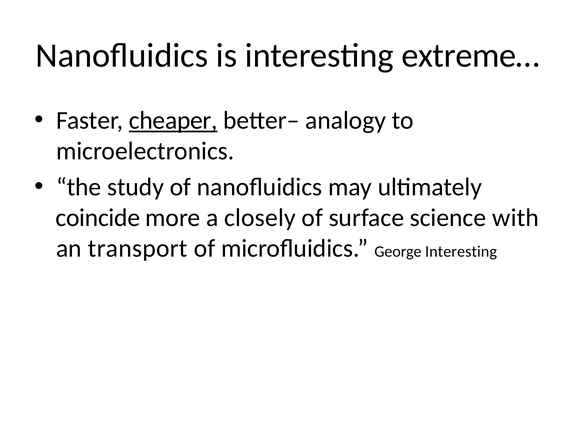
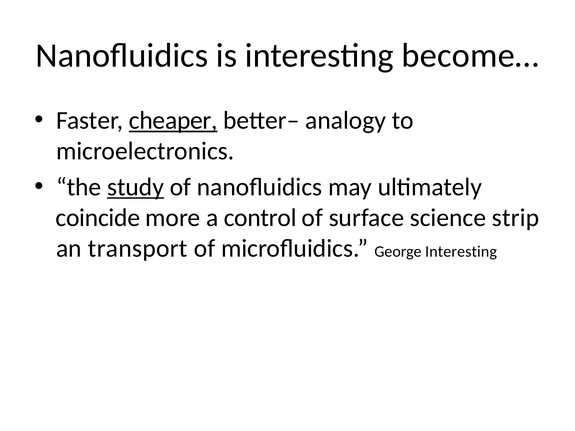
extreme…: extreme… -> become…
study underline: none -> present
closely: closely -> control
with: with -> strip
